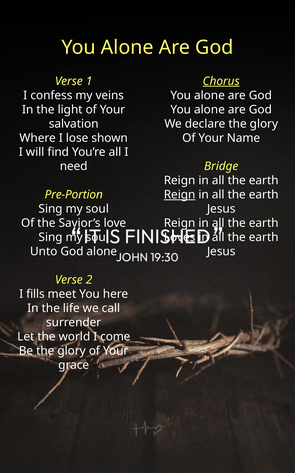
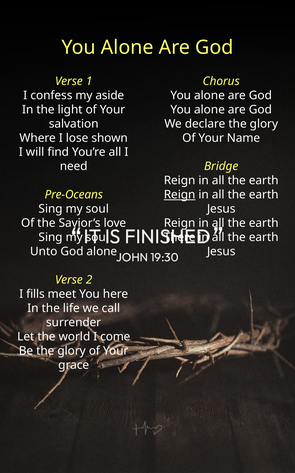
Chorus underline: present -> none
veins: veins -> aside
Pre-Portion: Pre-Portion -> Pre-Oceans
Loves: Loves -> There
